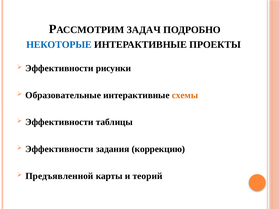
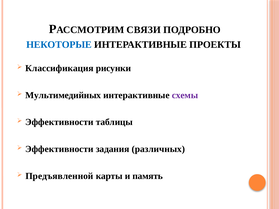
ЗАДАЧ: ЗАДАЧ -> СВЯЗИ
Эффективности at (59, 68): Эффективности -> Классификация
Образовательные: Образовательные -> Мультимедийных
схемы colour: orange -> purple
коррекцию: коррекцию -> различных
теорий: теорий -> память
